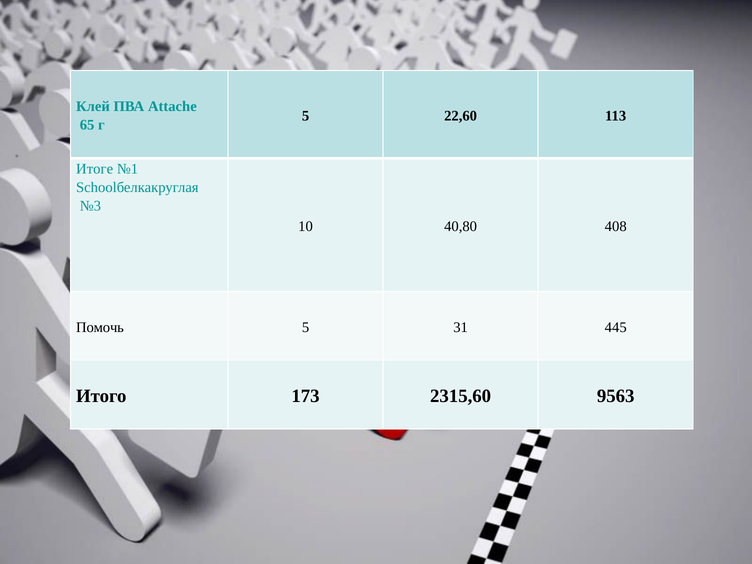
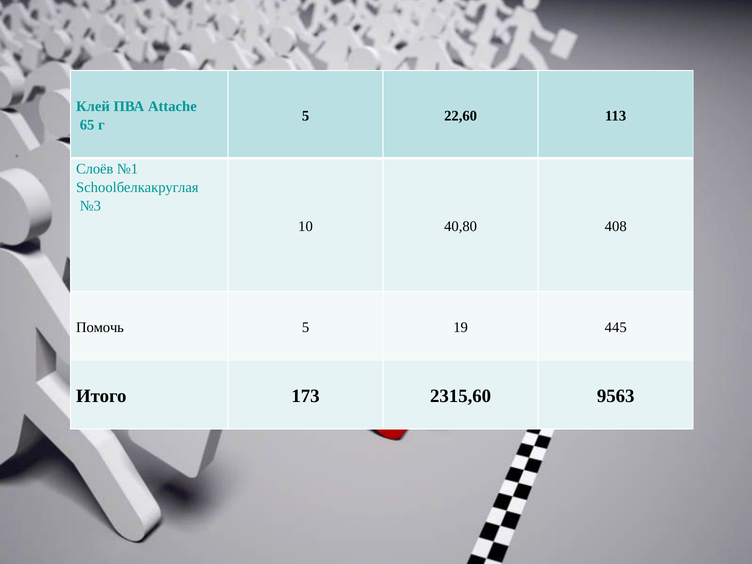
Итоге: Итоге -> Слоёв
31: 31 -> 19
